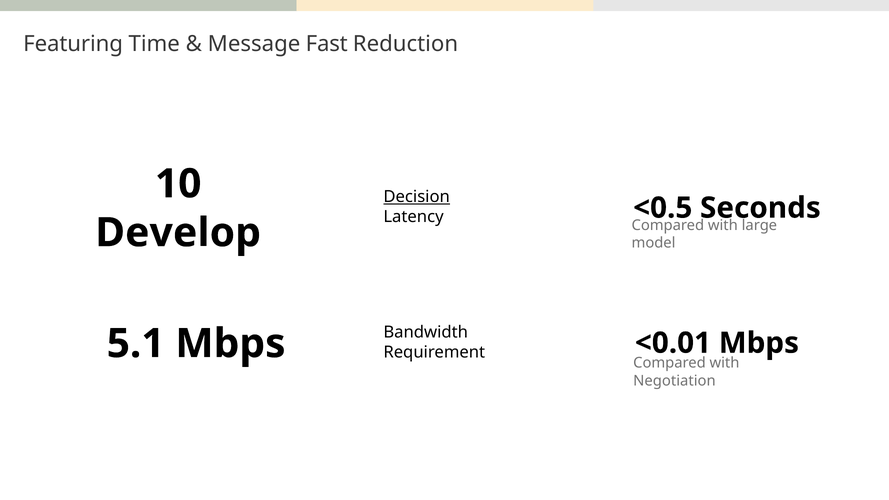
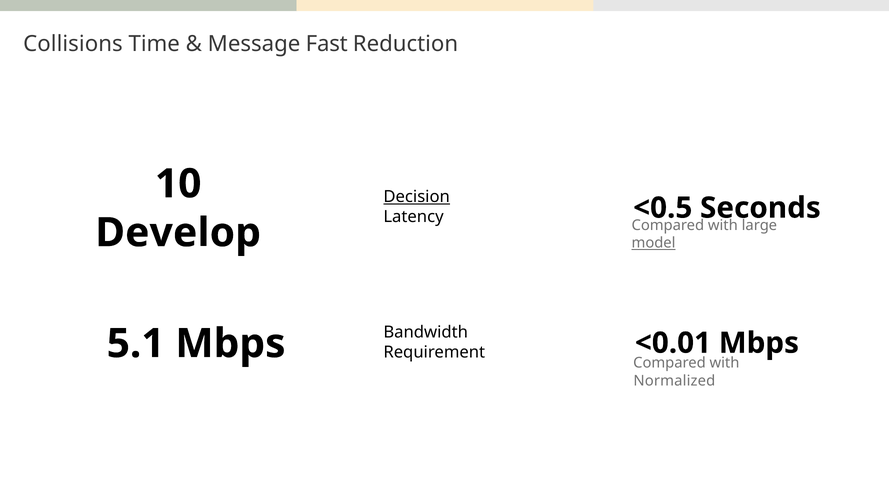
Featuring: Featuring -> Collisions
model underline: none -> present
Negotiation: Negotiation -> Normalized
